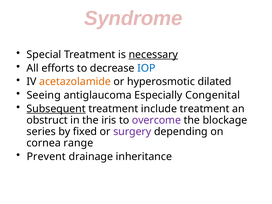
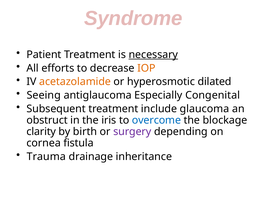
Special: Special -> Patient
IOP colour: blue -> orange
Subsequent underline: present -> none
include treatment: treatment -> glaucoma
overcome colour: purple -> blue
series: series -> clarity
fixed: fixed -> birth
range: range -> fistula
Prevent: Prevent -> Trauma
